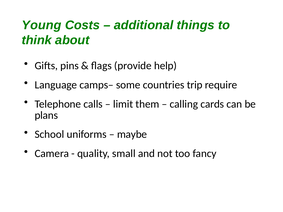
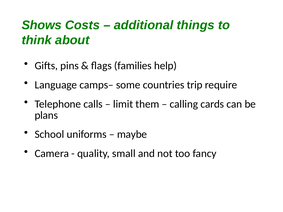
Young: Young -> Shows
provide: provide -> families
